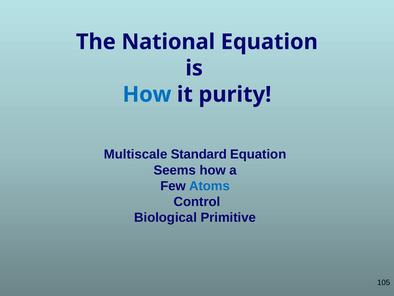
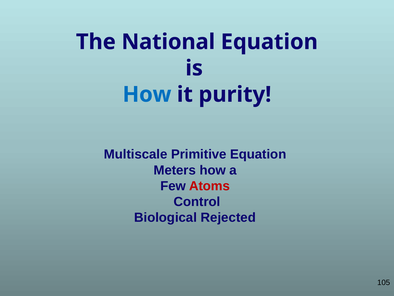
Standard: Standard -> Primitive
Seems: Seems -> Meters
Atoms colour: blue -> red
Primitive: Primitive -> Rejected
